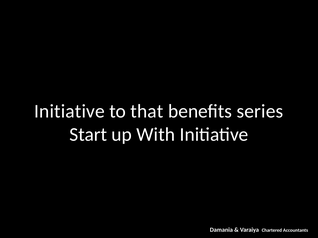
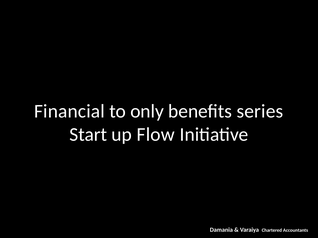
Initiative at (69, 112): Initiative -> Financial
that: that -> only
With: With -> Flow
